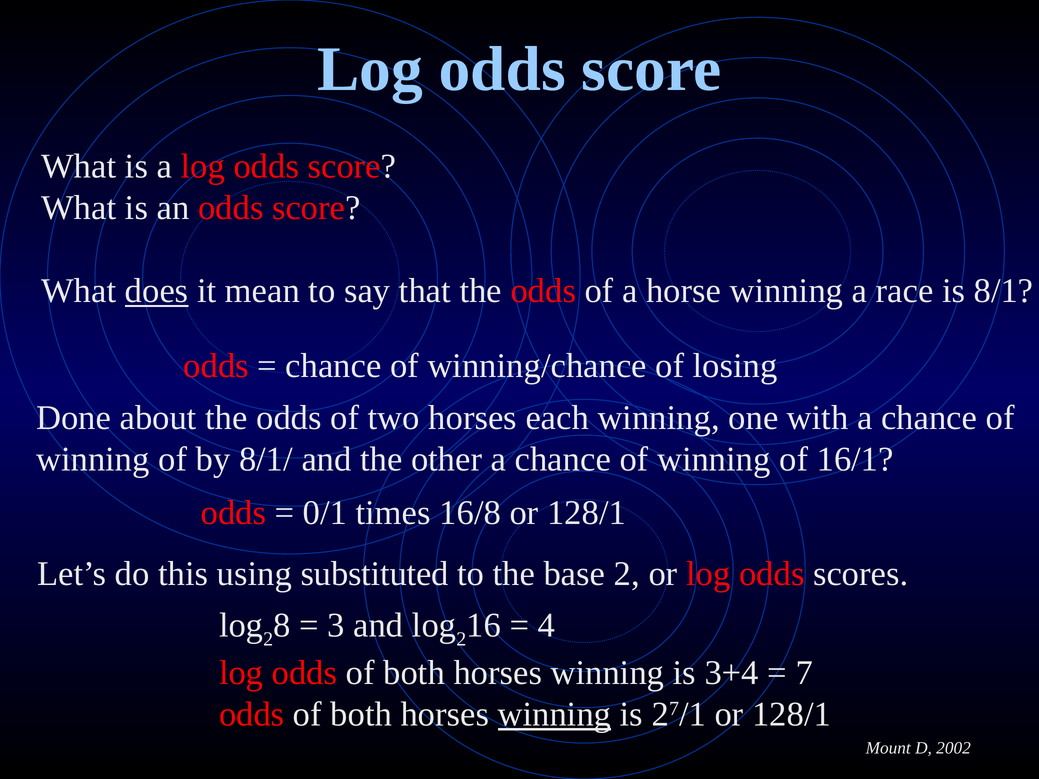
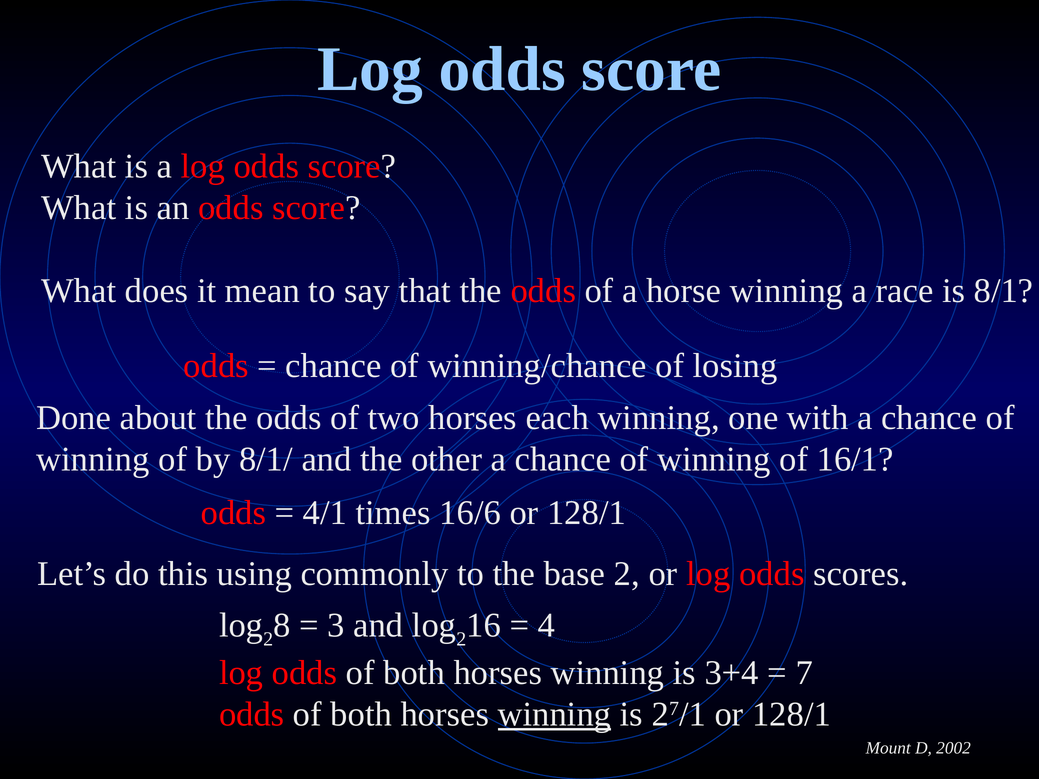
does underline: present -> none
0/1: 0/1 -> 4/1
16/8: 16/8 -> 16/6
substituted: substituted -> commonly
